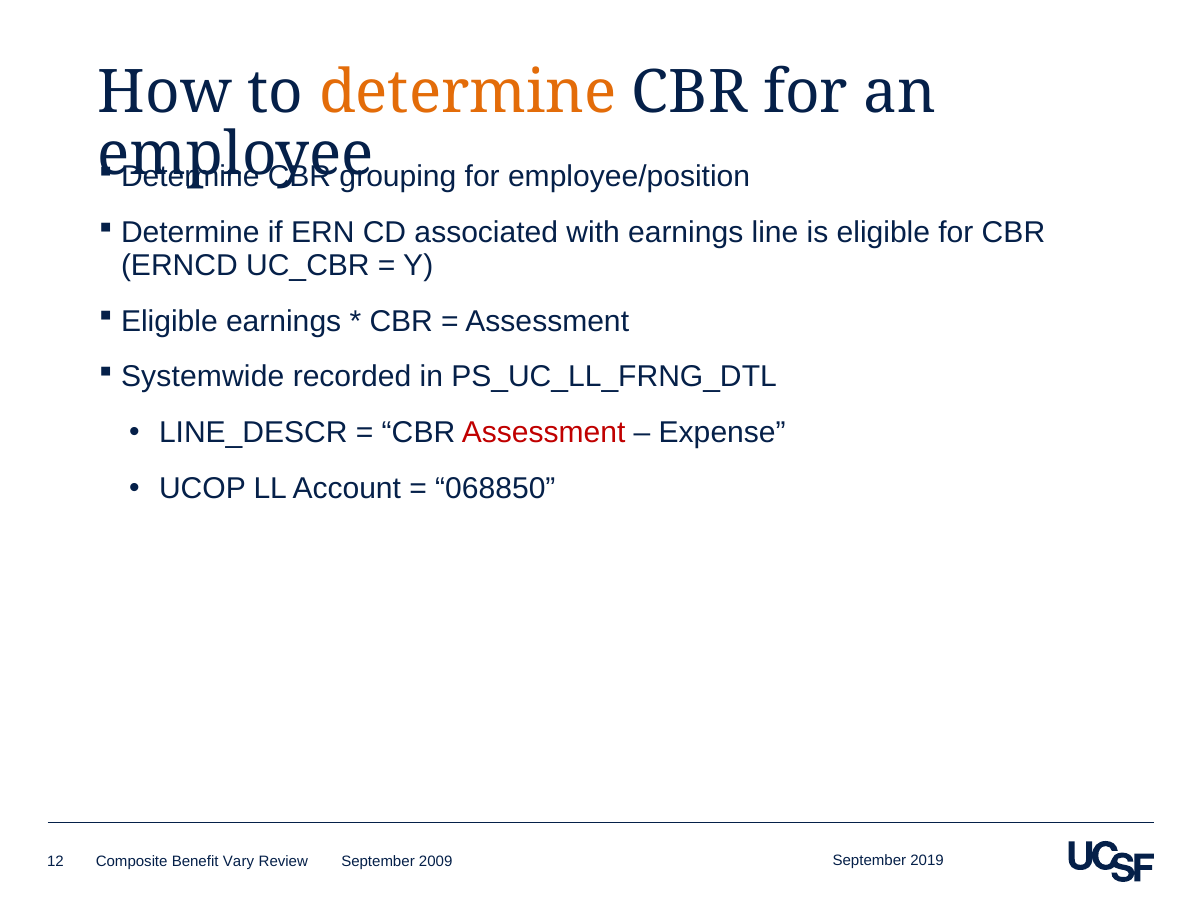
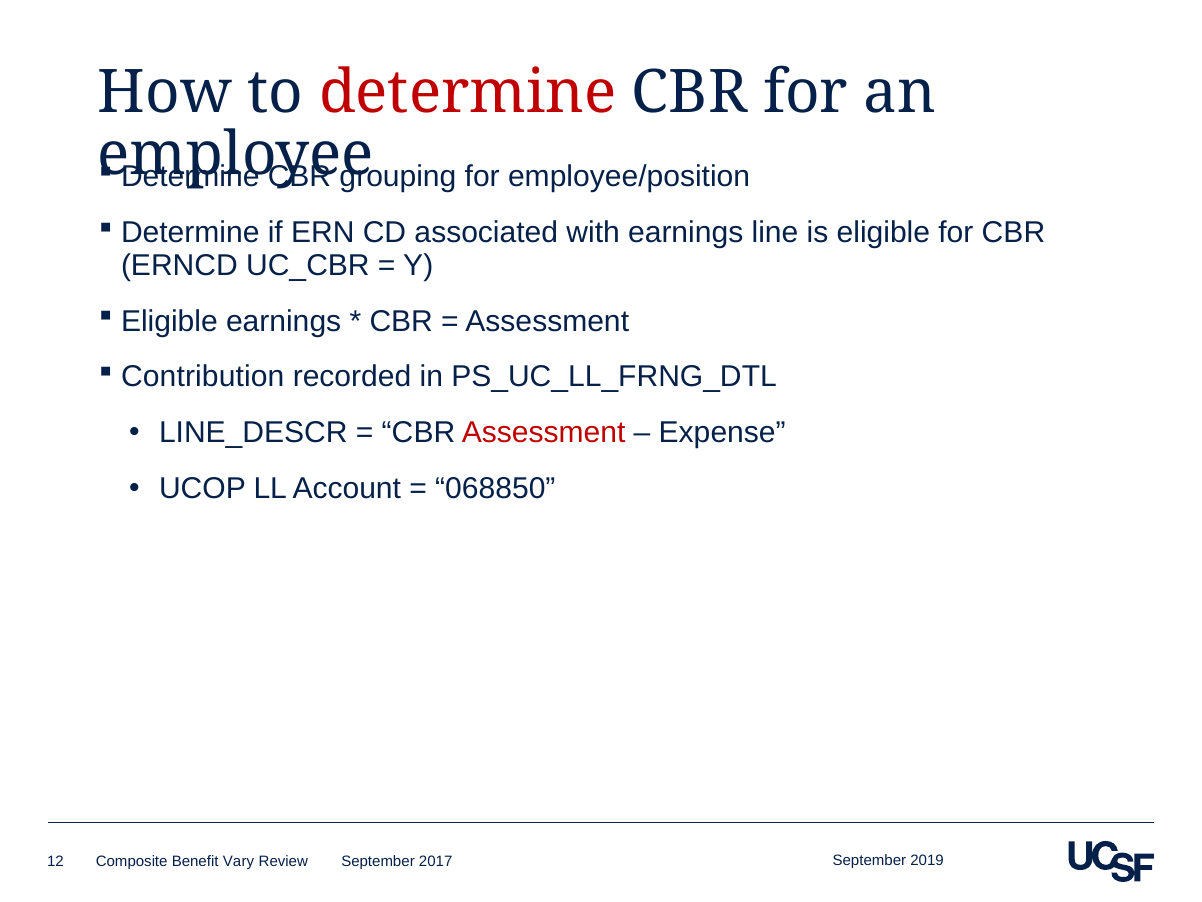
determine at (468, 93) colour: orange -> red
Systemwide: Systemwide -> Contribution
2009: 2009 -> 2017
